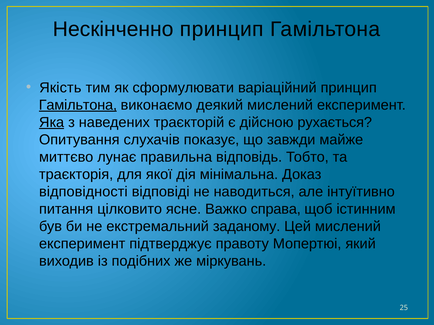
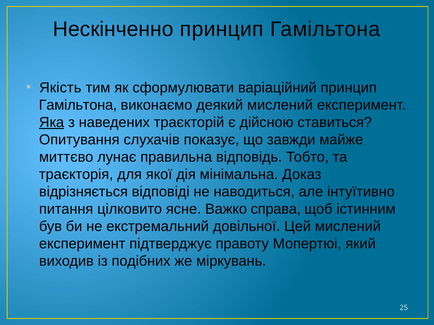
Гамільтона at (78, 105) underline: present -> none
рухається: рухається -> ставиться
відповідності: відповідності -> відрізняється
заданому: заданому -> довільної
